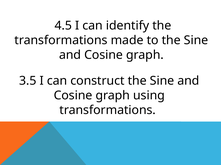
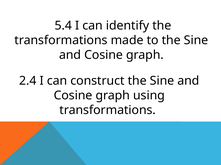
4.5: 4.5 -> 5.4
3.5: 3.5 -> 2.4
